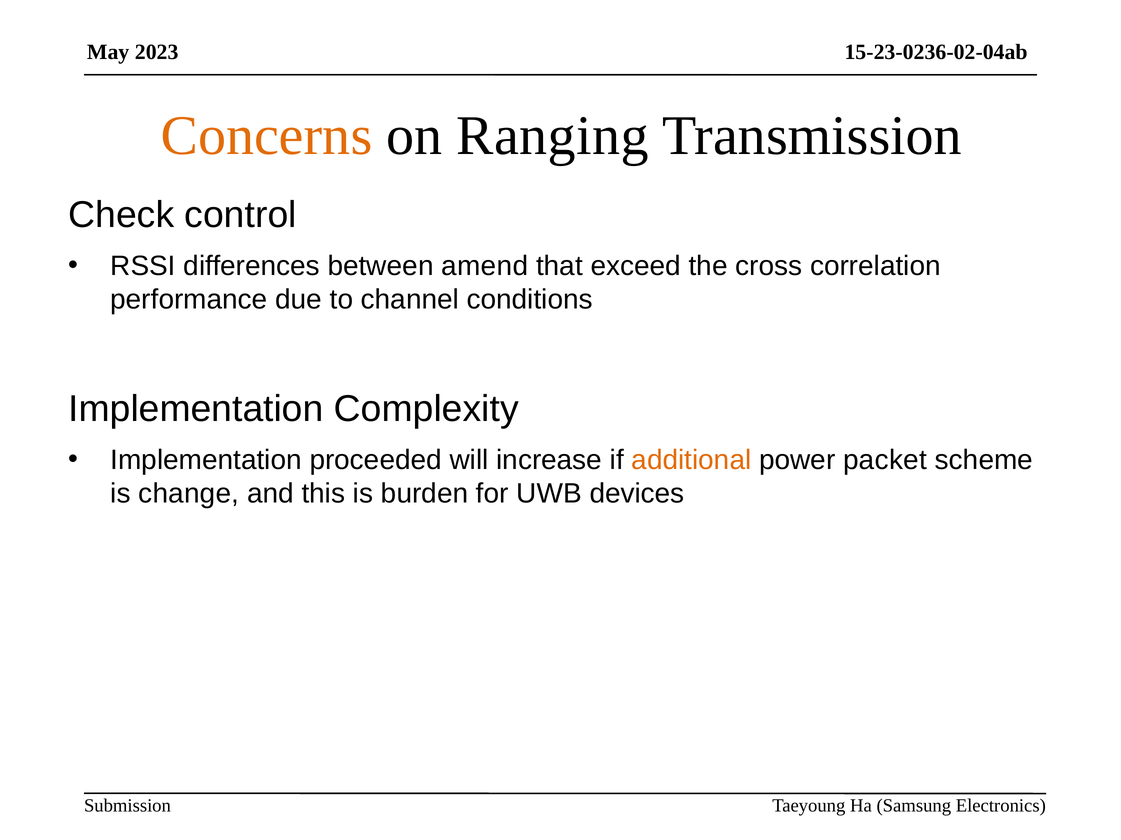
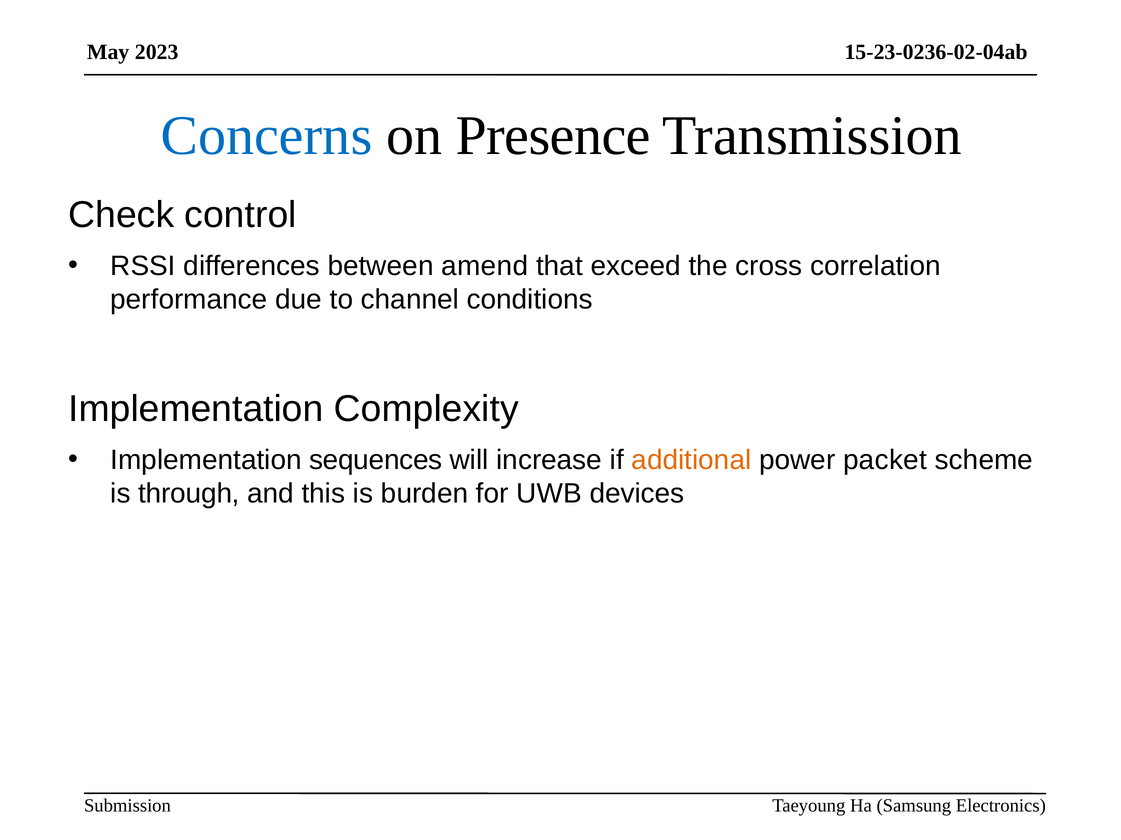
Concerns colour: orange -> blue
Ranging: Ranging -> Presence
proceeded: proceeded -> sequences
change: change -> through
